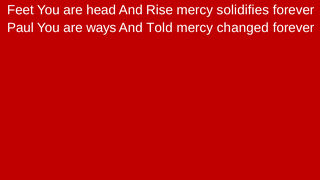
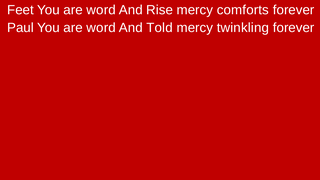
head at (101, 10): head -> word
solidifies: solidifies -> comforts
ways at (101, 28): ways -> word
changed: changed -> twinkling
